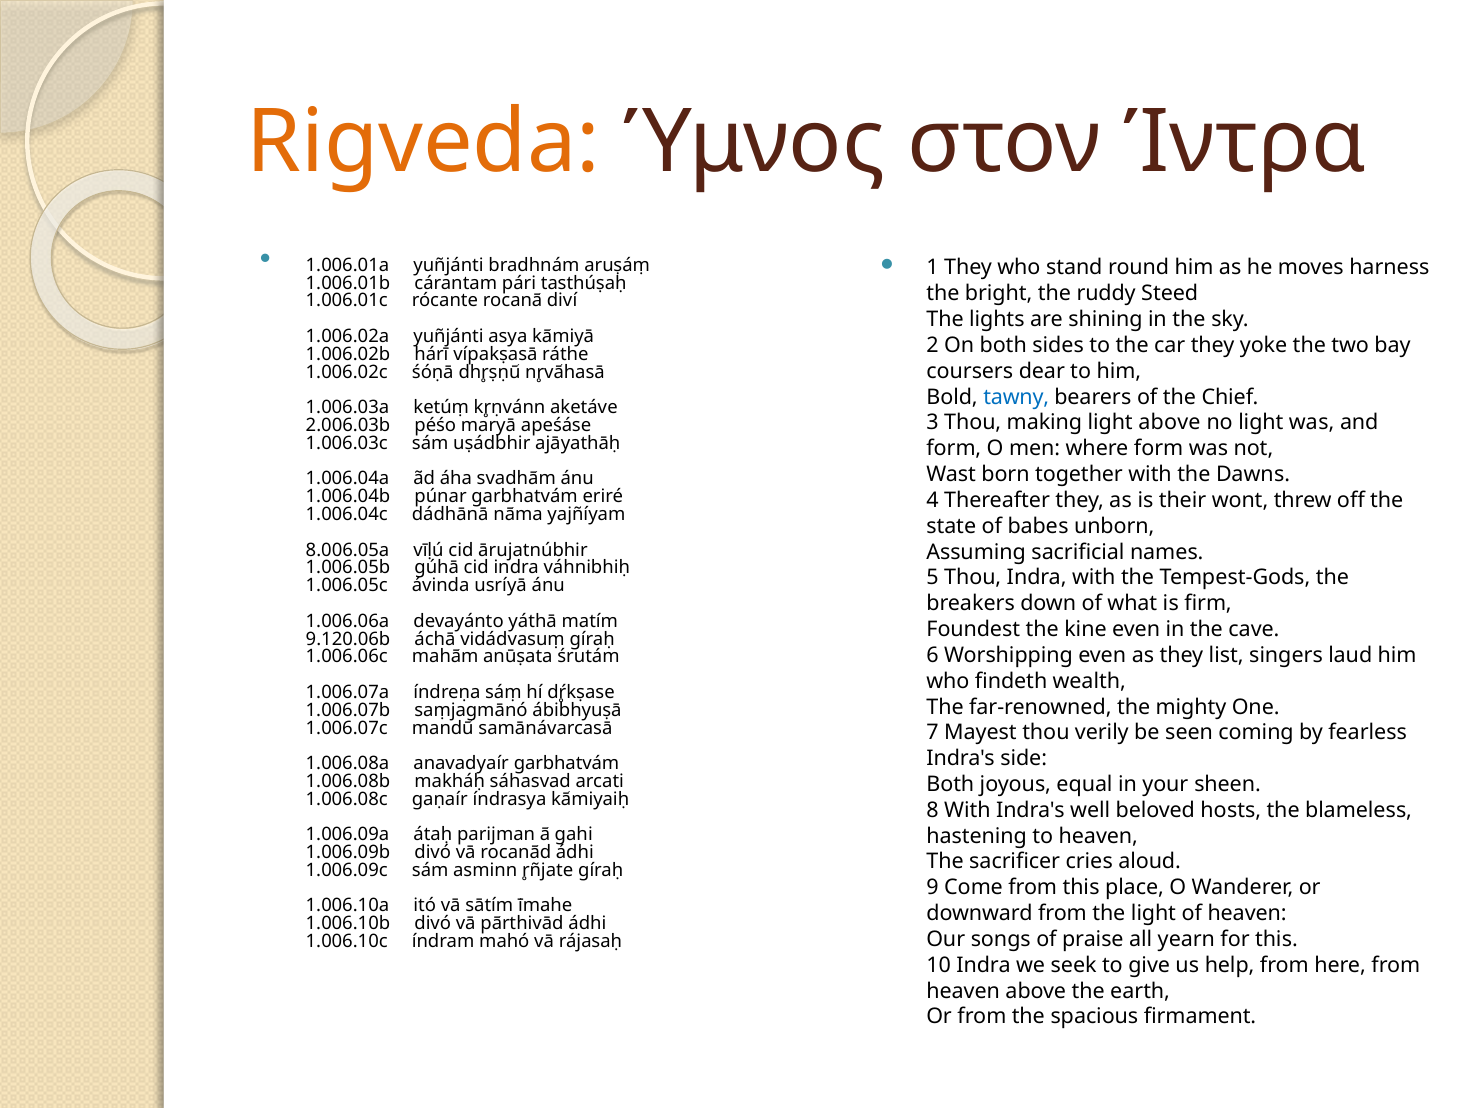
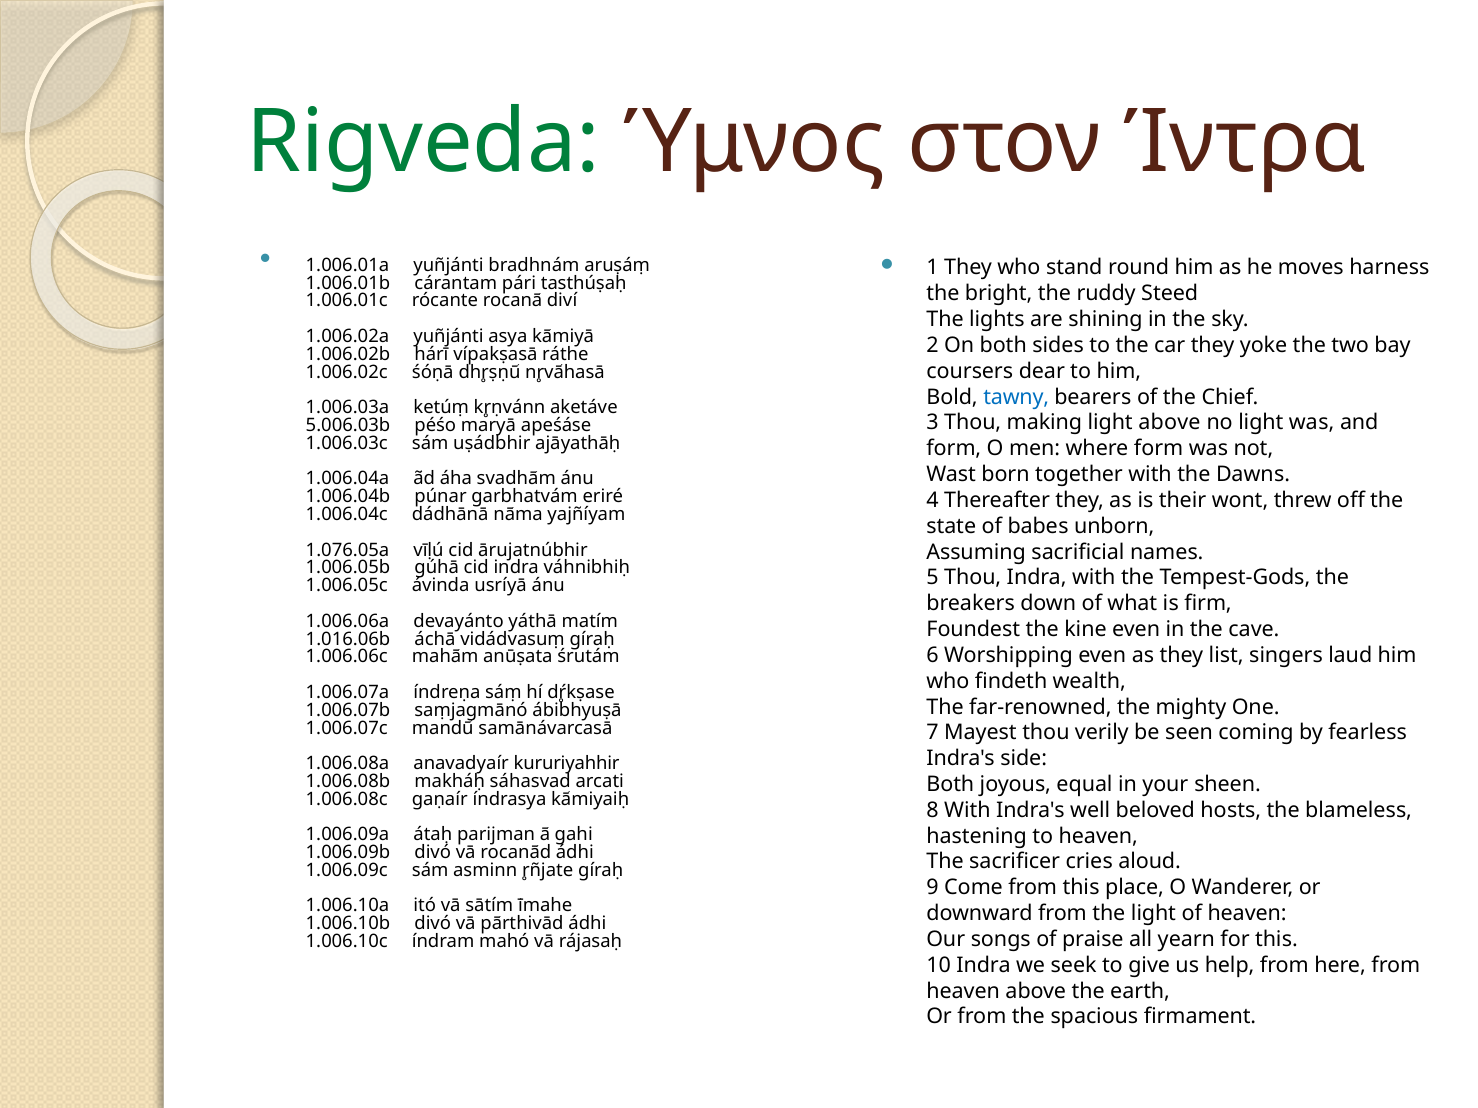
Rigveda colour: orange -> green
2.006.03b: 2.006.03b -> 5.006.03b
8.006.05a: 8.006.05a -> 1.076.05a
9.120.06b: 9.120.06b -> 1.016.06b
anavadyaír garbhatvám: garbhatvám -> kururiyahhir
